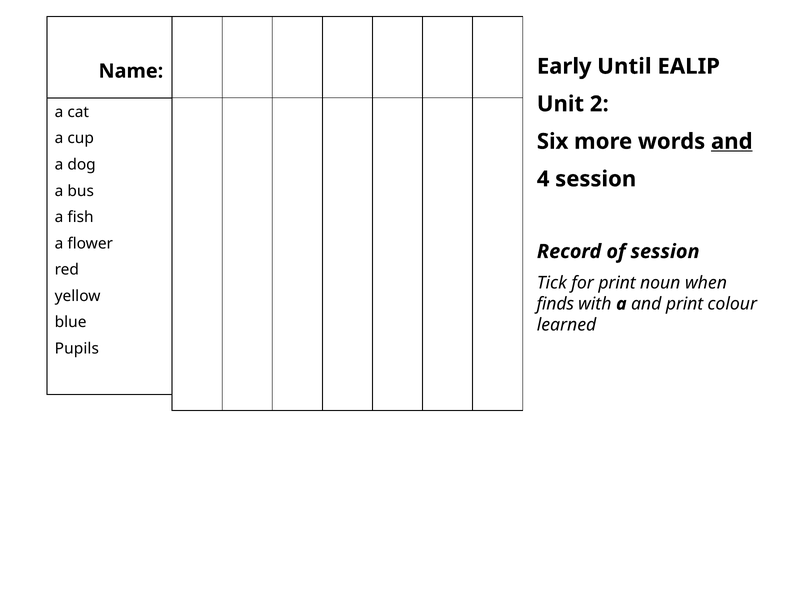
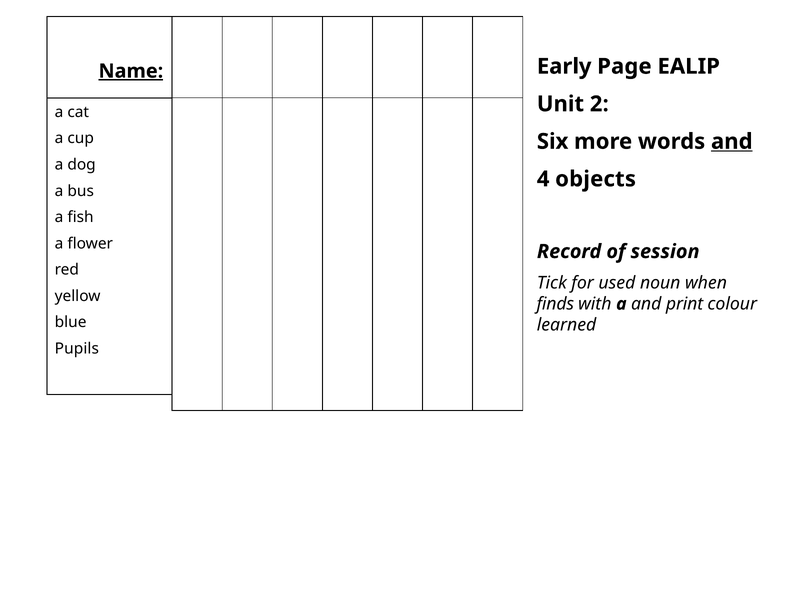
Until: Until -> Page
Name underline: none -> present
4 session: session -> objects
for print: print -> used
